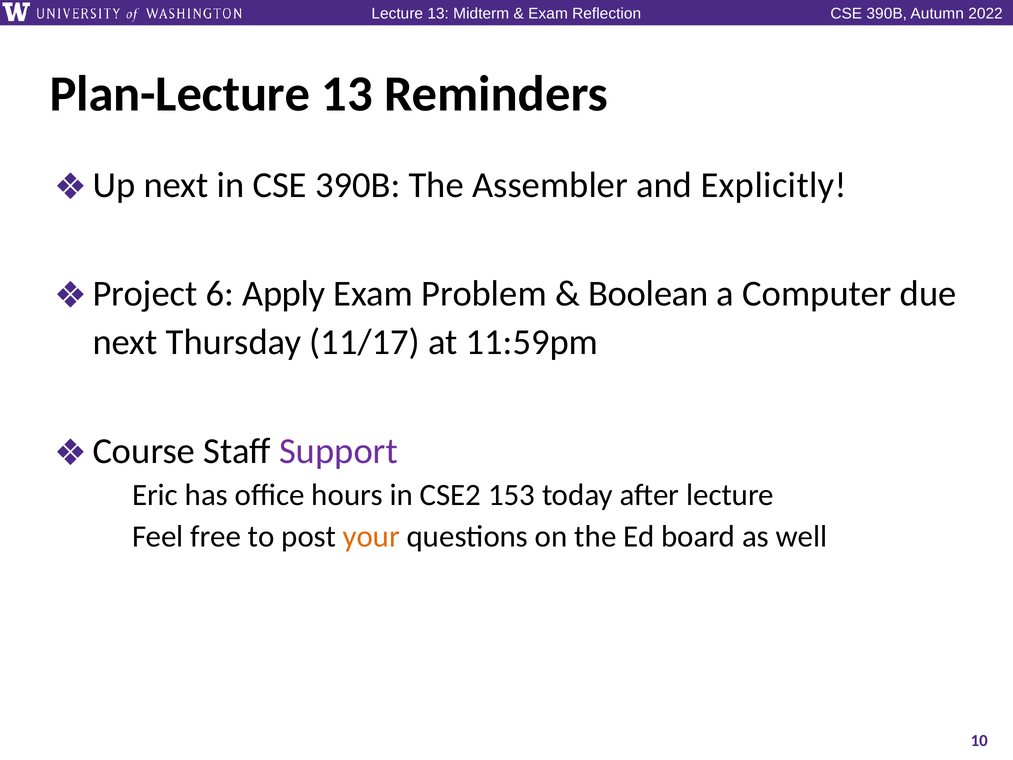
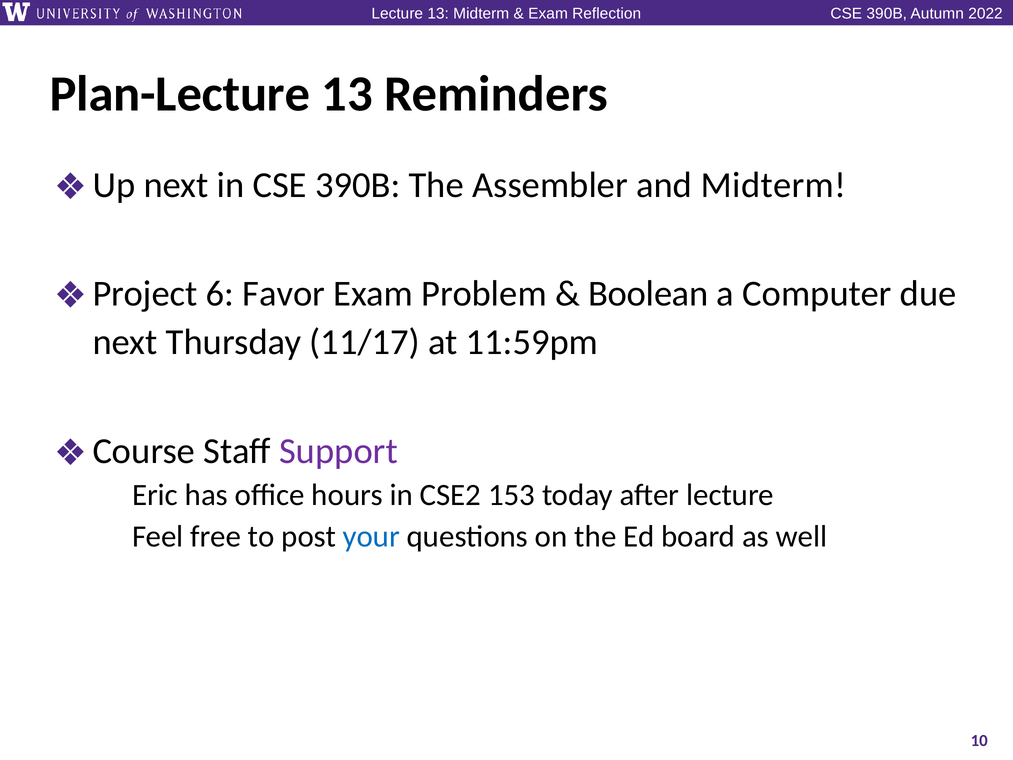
and Explicitly: Explicitly -> Midterm
Apply: Apply -> Favor
your colour: orange -> blue
